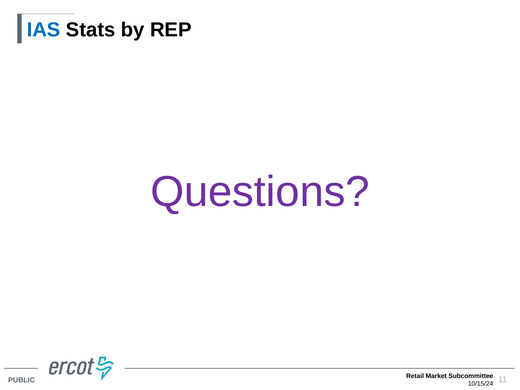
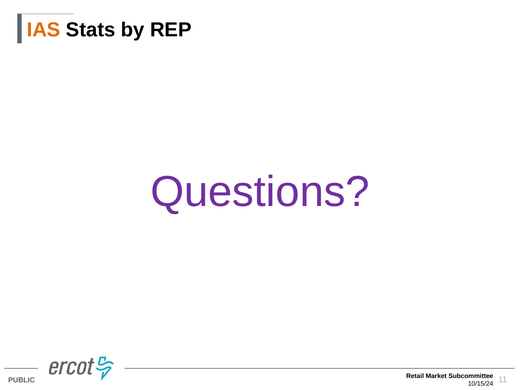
IAS colour: blue -> orange
